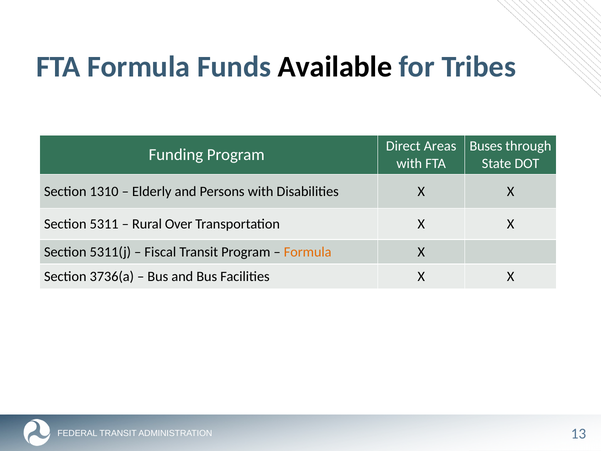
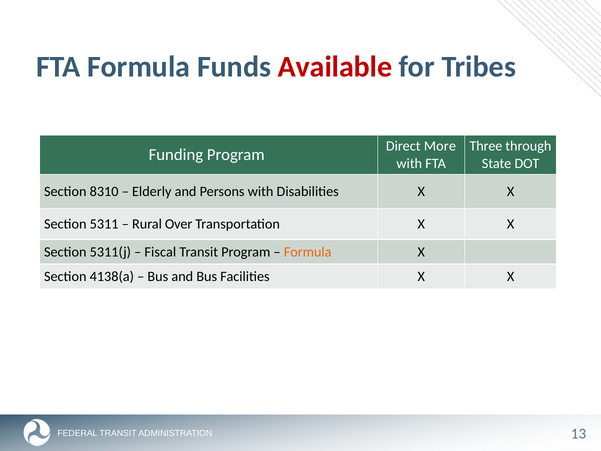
Available colour: black -> red
Areas: Areas -> More
Buses: Buses -> Three
1310: 1310 -> 8310
3736(a: 3736(a -> 4138(a
